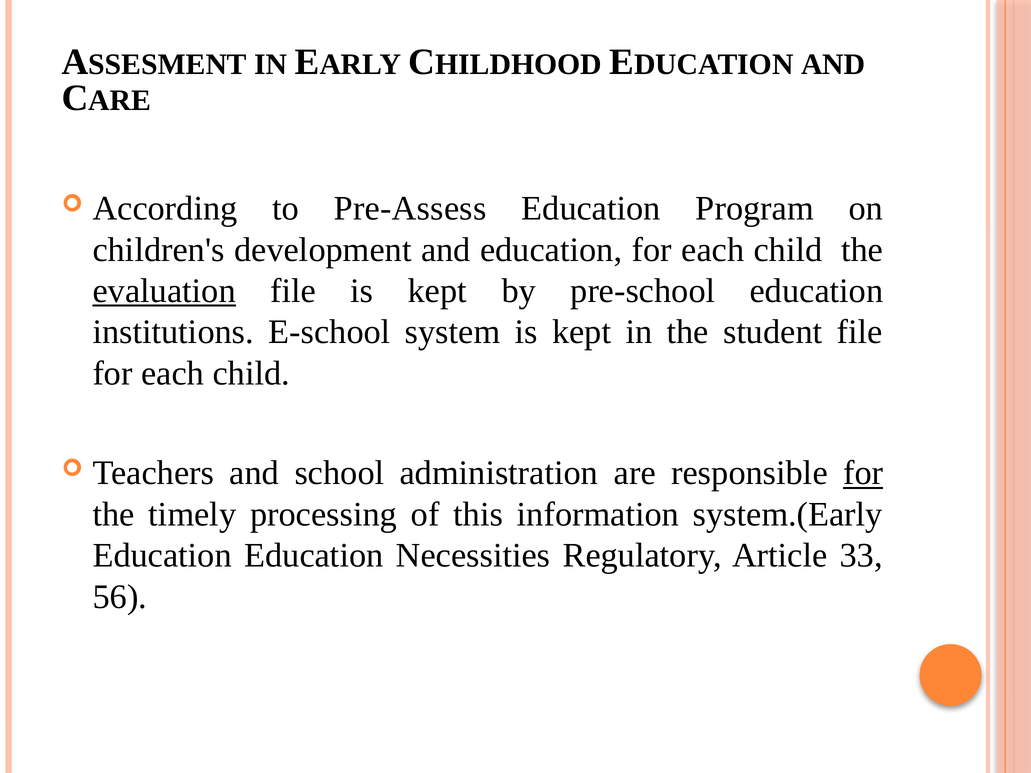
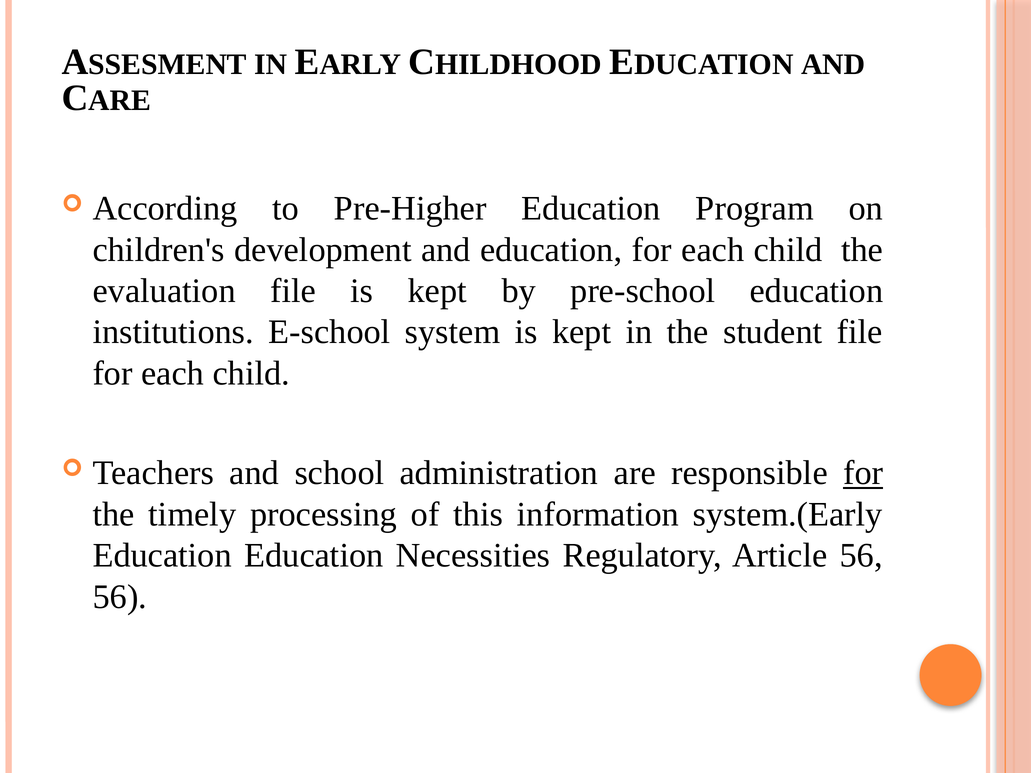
Pre-Assess: Pre-Assess -> Pre-Higher
evaluation underline: present -> none
Article 33: 33 -> 56
